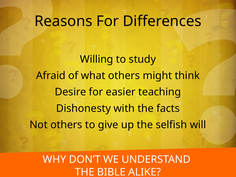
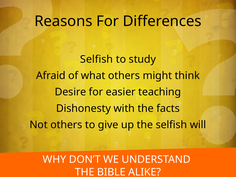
Willing at (97, 59): Willing -> Selfish
